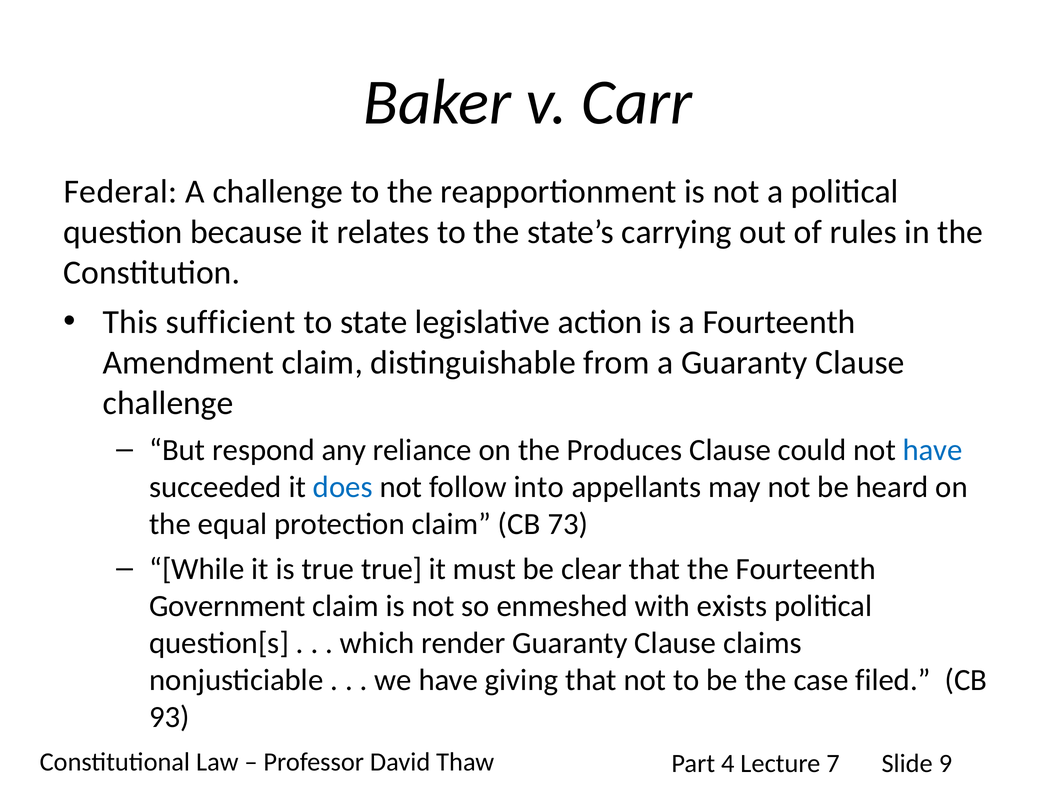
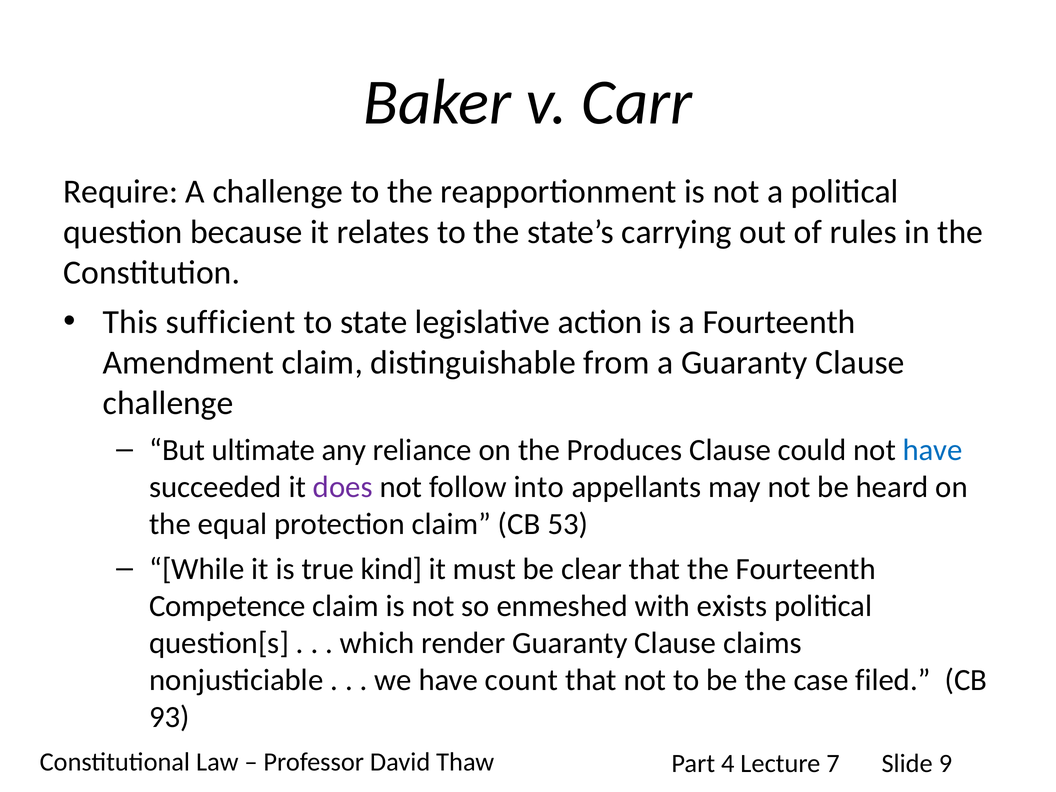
Federal: Federal -> Require
respond: respond -> ultimate
does colour: blue -> purple
73: 73 -> 53
true true: true -> kind
Government: Government -> Competence
giving: giving -> count
